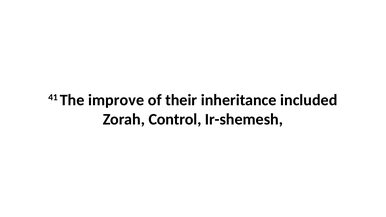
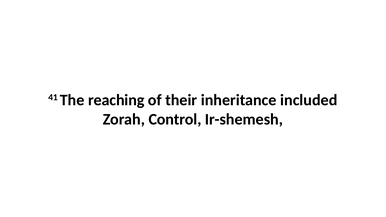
improve: improve -> reaching
